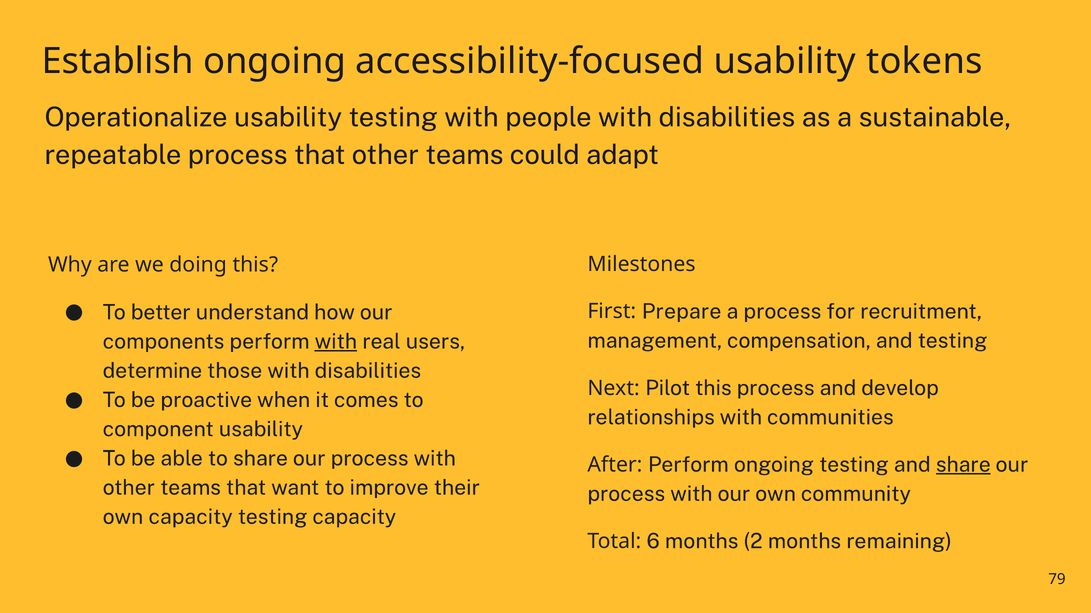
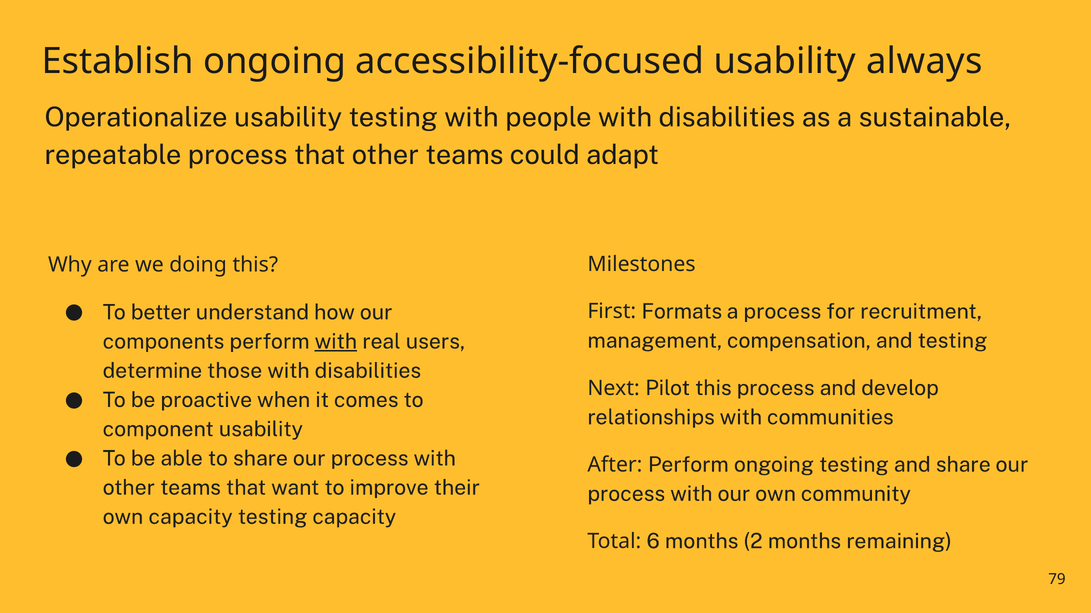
tokens: tokens -> always
Prepare: Prepare -> Formats
share at (963, 465) underline: present -> none
